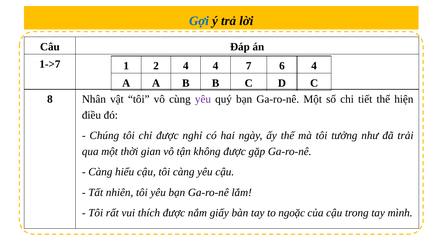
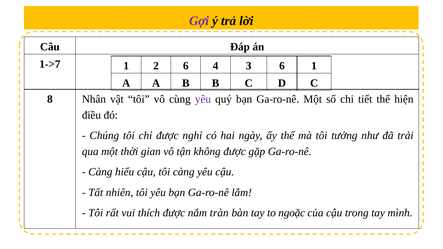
Gợi colour: blue -> purple
2 4: 4 -> 6
7: 7 -> 3
6 4: 4 -> 1
giấy: giấy -> tràn
